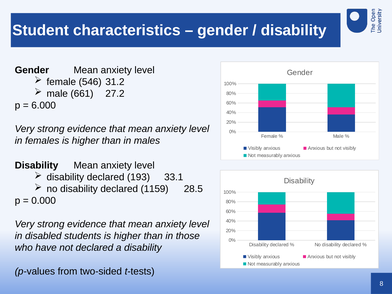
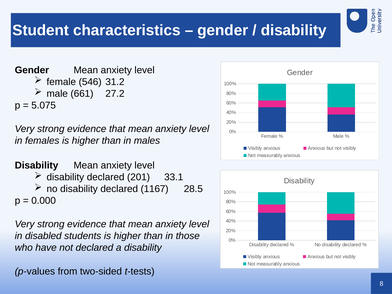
6.000: 6.000 -> 5.075
193: 193 -> 201
1159: 1159 -> 1167
